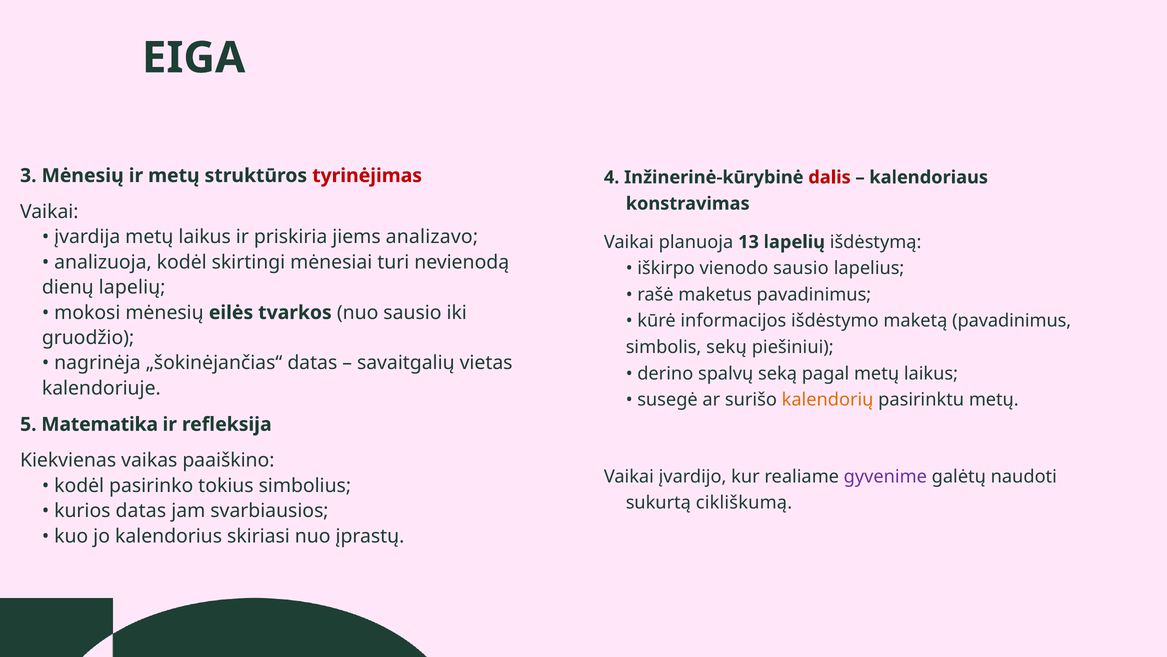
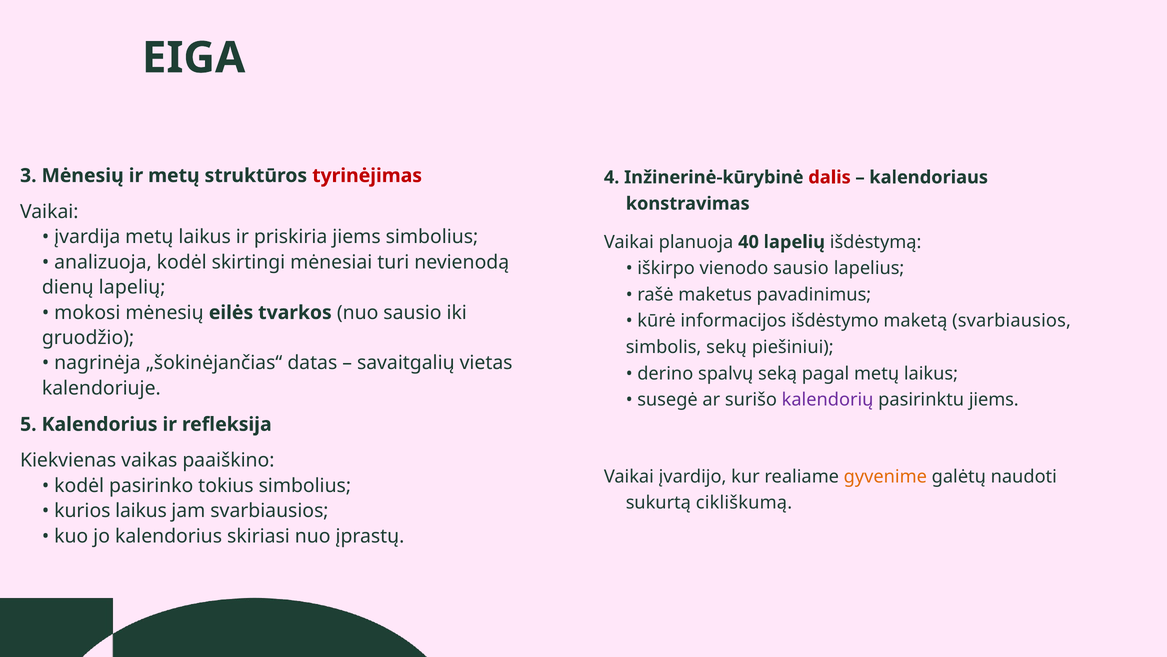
jiems analizavo: analizavo -> simbolius
13: 13 -> 40
maketą pavadinimus: pavadinimus -> svarbiausios
kalendorių colour: orange -> purple
pasirinktu metų: metų -> jiems
5 Matematika: Matematika -> Kalendorius
gyvenime colour: purple -> orange
kurios datas: datas -> laikus
